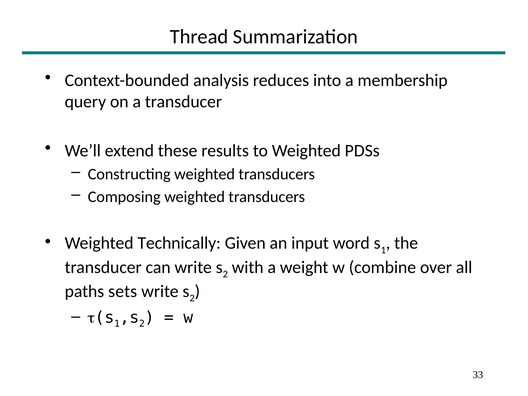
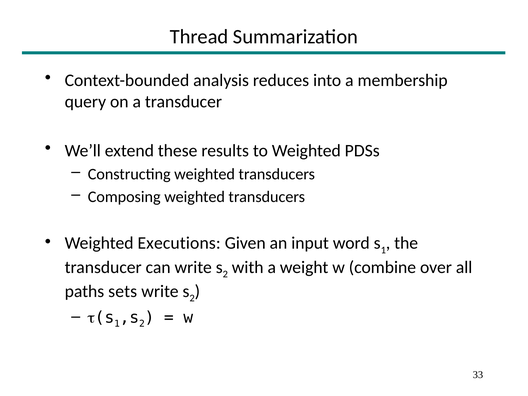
Technically: Technically -> Executions
